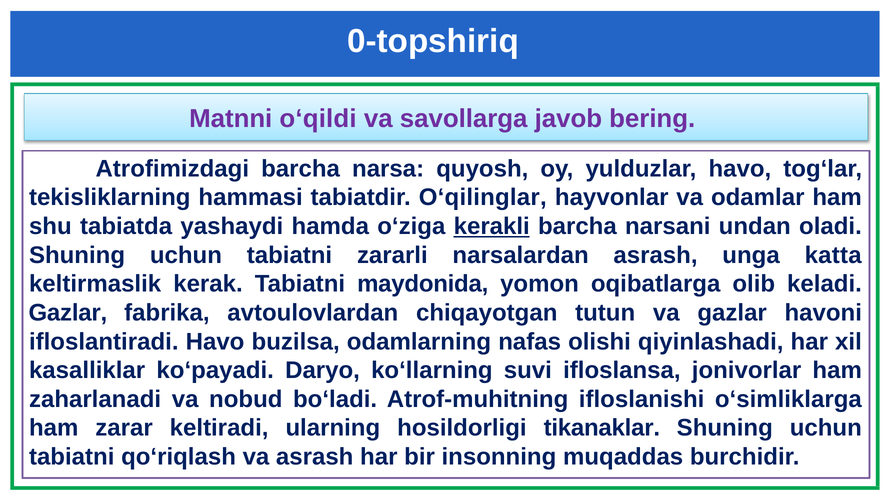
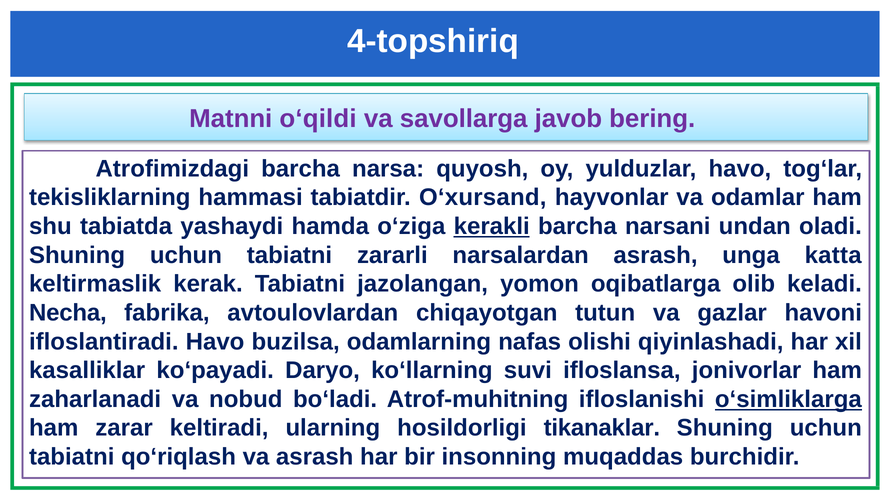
0-topshiriq: 0-topshiriq -> 4-topshiriq
O‘qilinglar: O‘qilinglar -> O‘xursand
maydonida: maydonida -> jazolangan
Gazlar at (68, 313): Gazlar -> Necha
o‘simliklarga underline: none -> present
